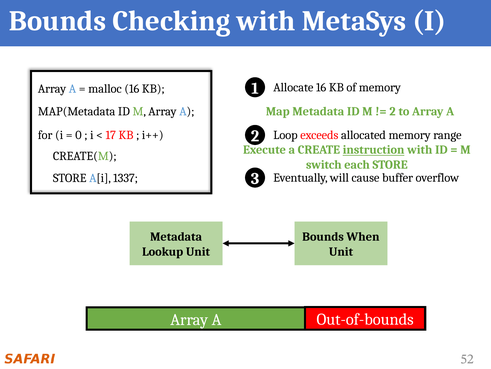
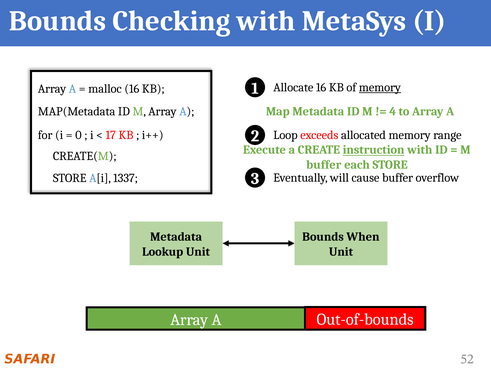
memory at (380, 87) underline: none -> present
2 at (393, 111): 2 -> 4
switch at (324, 164): switch -> buffer
